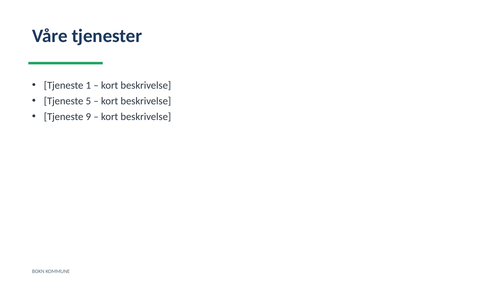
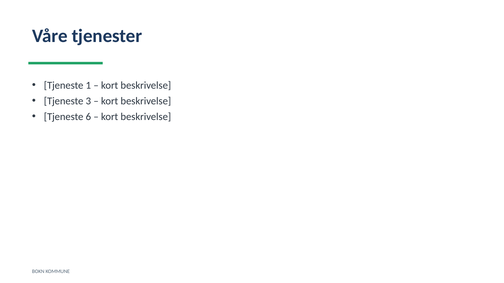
5: 5 -> 3
9: 9 -> 6
